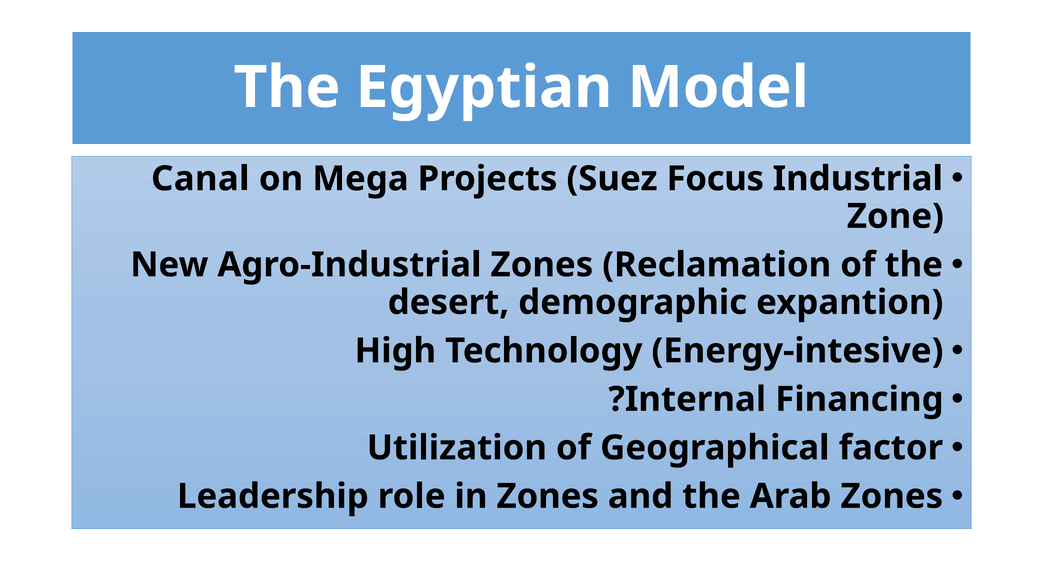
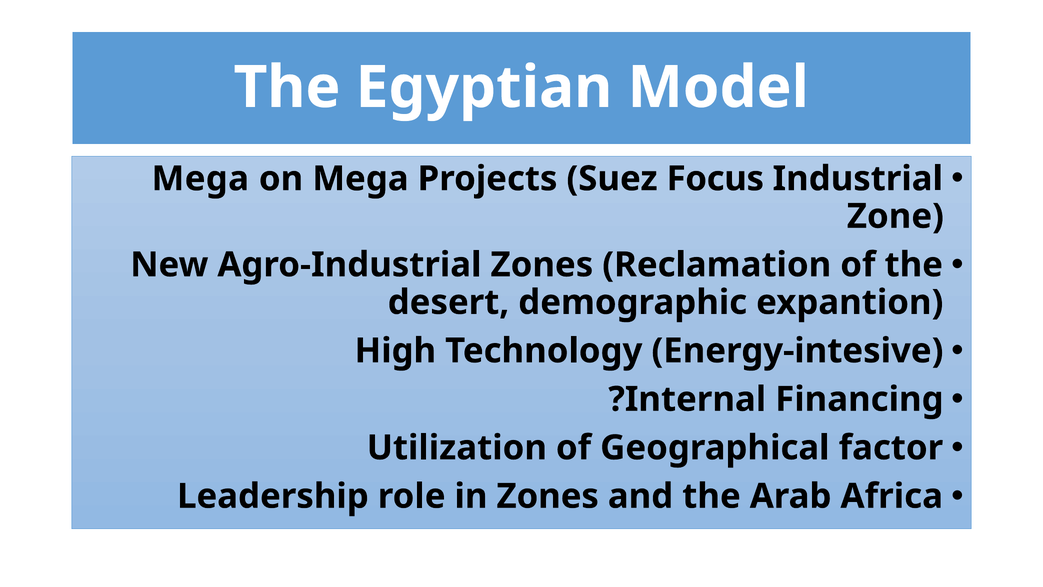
Canal at (200, 179): Canal -> Mega
Arab Zones: Zones -> Africa
